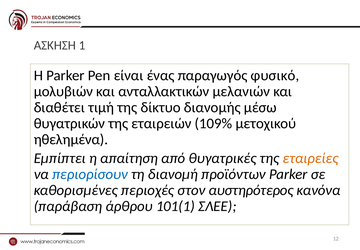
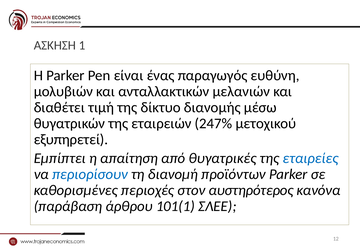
φυσικό: φυσικό -> ευθύνη
109%: 109% -> 247%
ηθελημένα: ηθελημένα -> εξυπηρετεί
εταιρείες colour: orange -> blue
